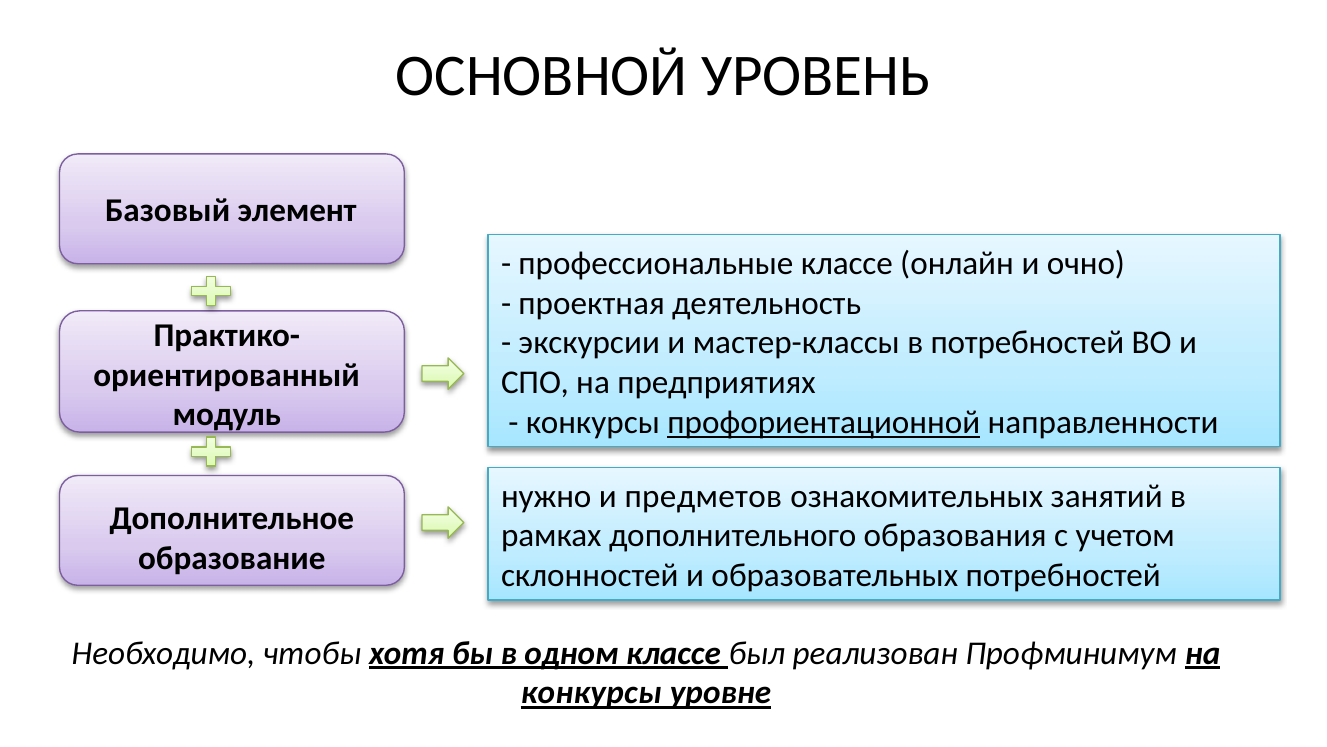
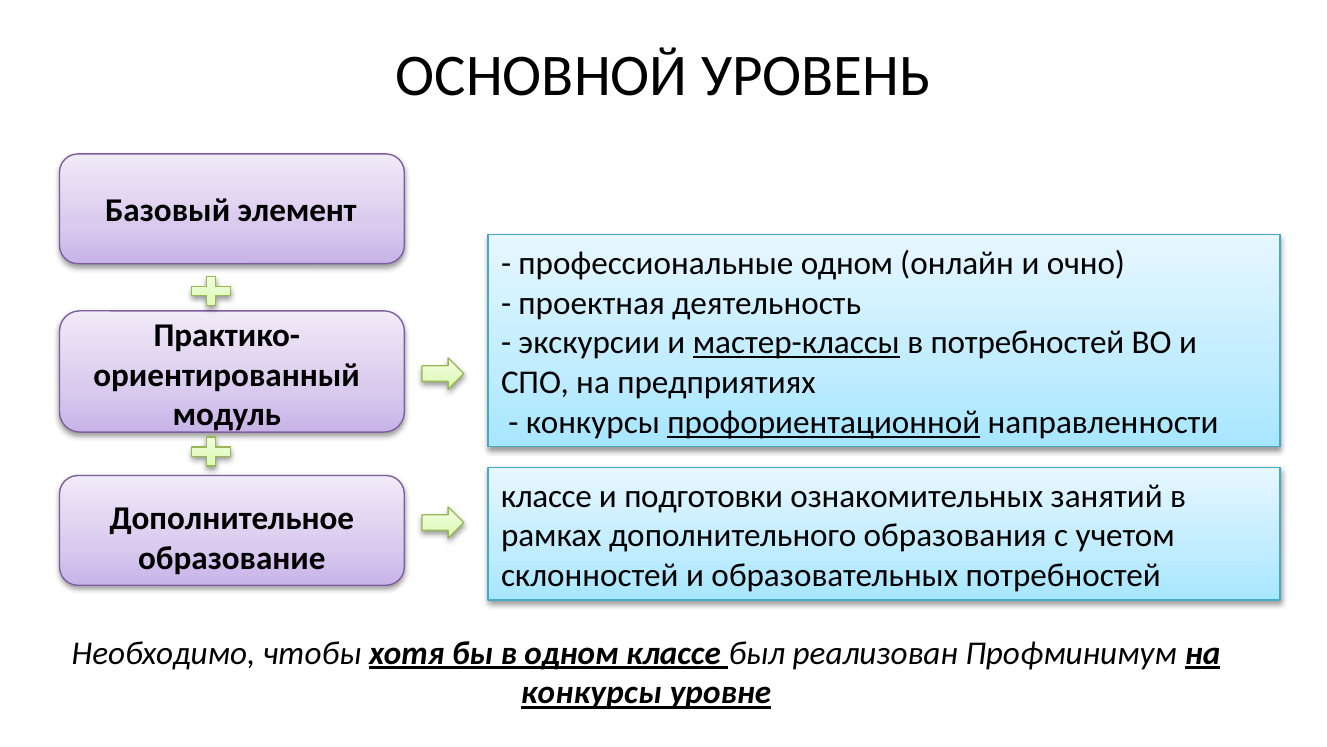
профессиональные классе: классе -> одном
мастер-классы underline: none -> present
нужно at (546, 496): нужно -> классе
предметов: предметов -> подготовки
